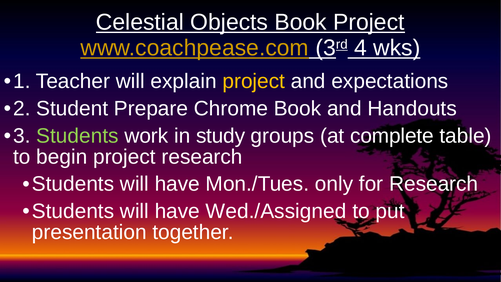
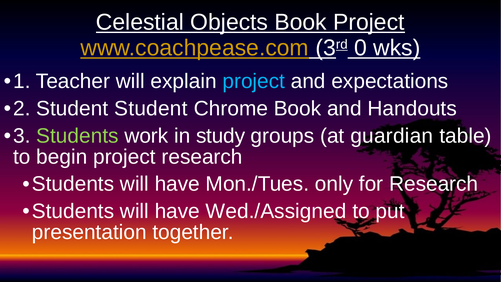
4: 4 -> 0
project at (254, 81) colour: yellow -> light blue
Student Prepare: Prepare -> Student
complete: complete -> guardian
